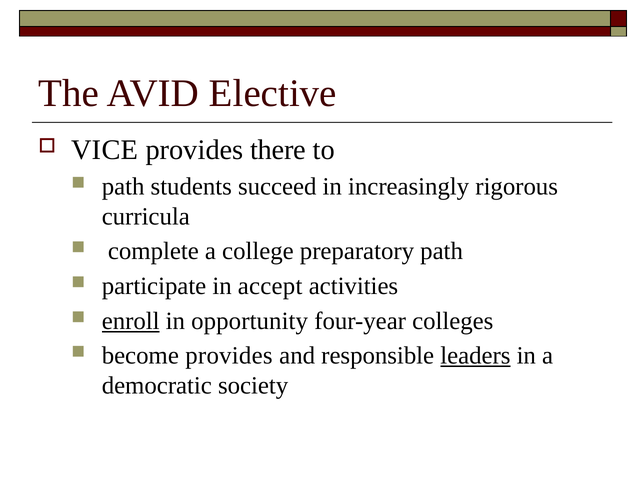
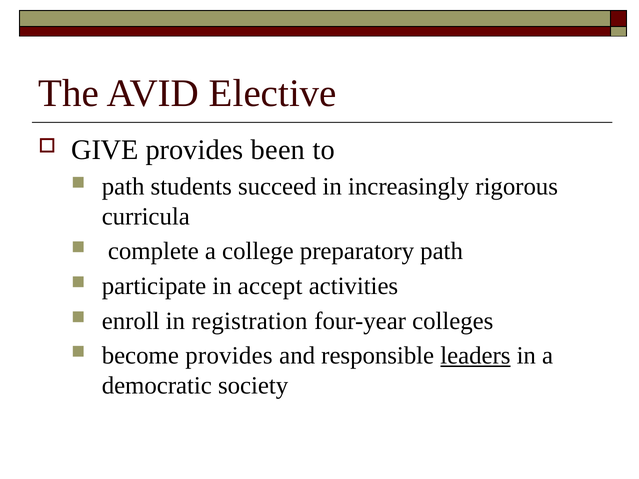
VICE: VICE -> GIVE
there: there -> been
enroll underline: present -> none
opportunity: opportunity -> registration
